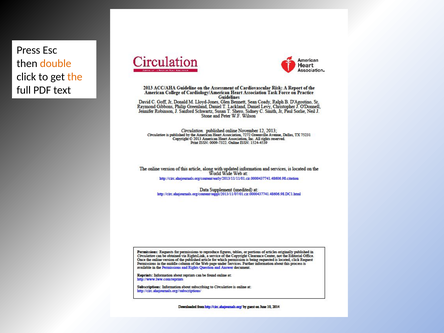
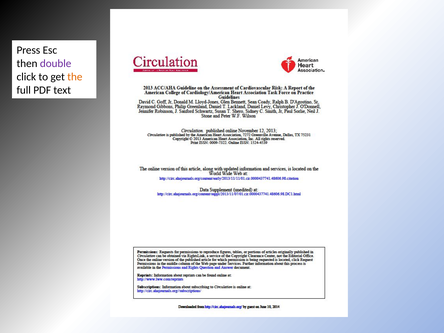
double colour: orange -> purple
